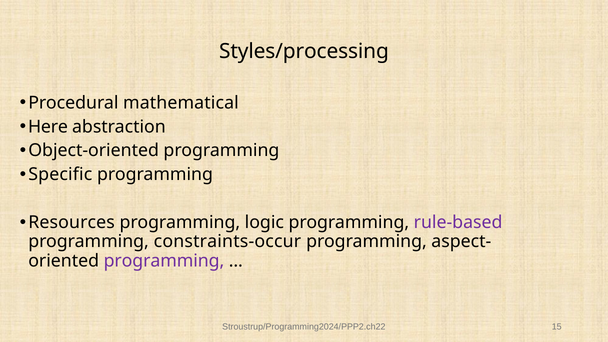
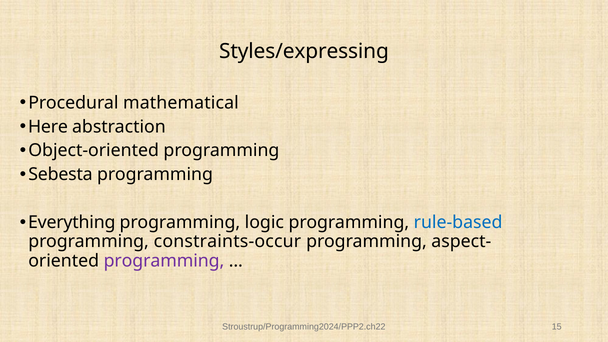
Styles/processing: Styles/processing -> Styles/expressing
Specific: Specific -> Sebesta
Resources: Resources -> Everything
rule-based colour: purple -> blue
